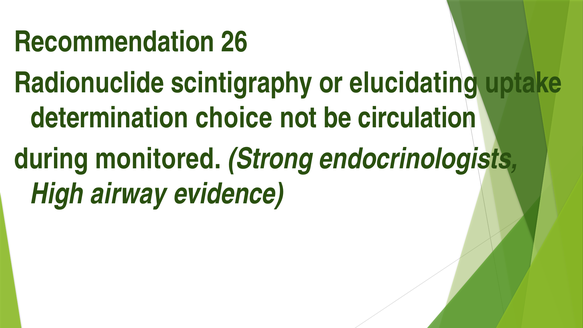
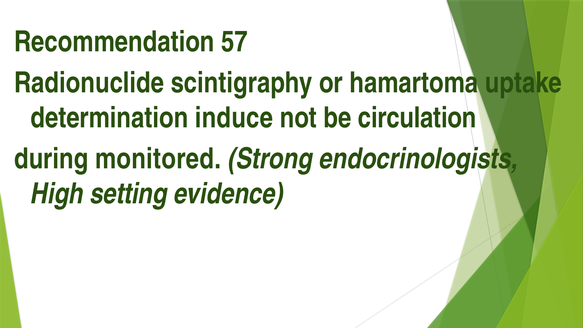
26: 26 -> 57
elucidating: elucidating -> hamartoma
choice: choice -> induce
airway: airway -> setting
